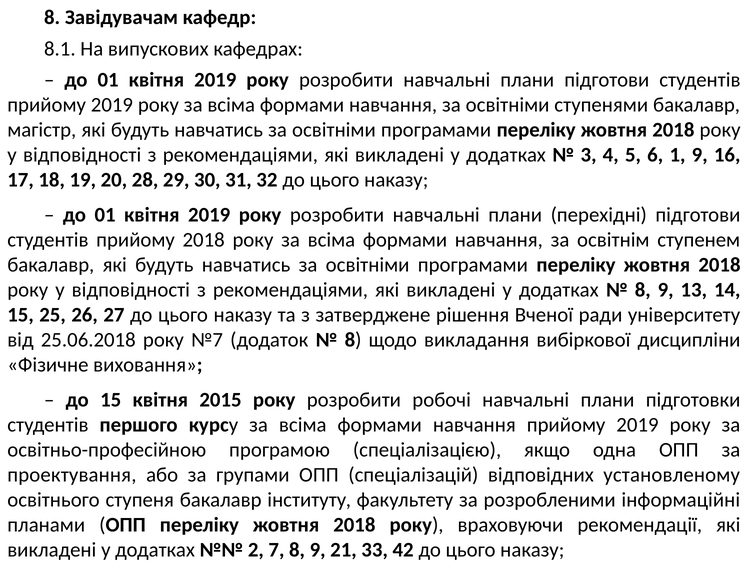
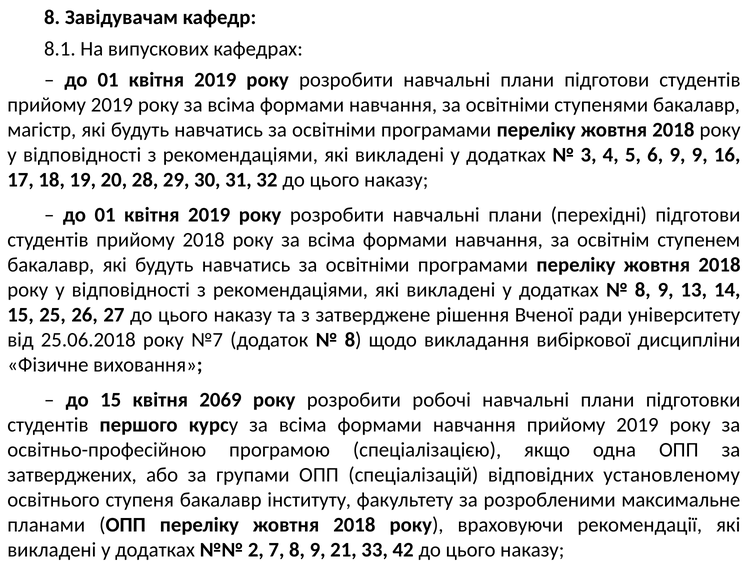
6 1: 1 -> 9
2015: 2015 -> 2069
проектування: проектування -> затверджених
інформаційні: інформаційні -> максимальне
